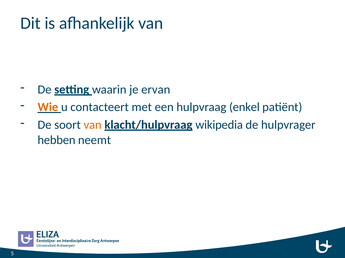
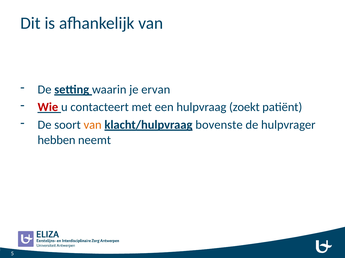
Wie colour: orange -> red
enkel: enkel -> zoekt
wikipedia: wikipedia -> bovenste
